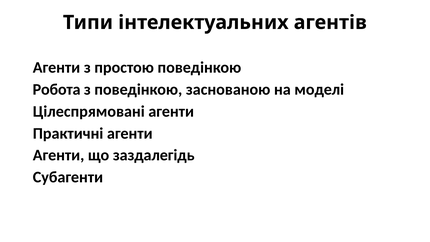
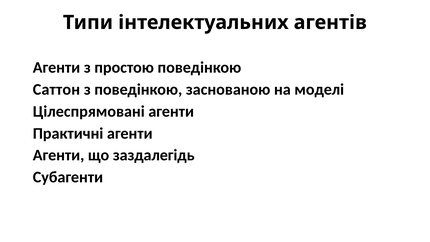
Робота: Робота -> Саттон
